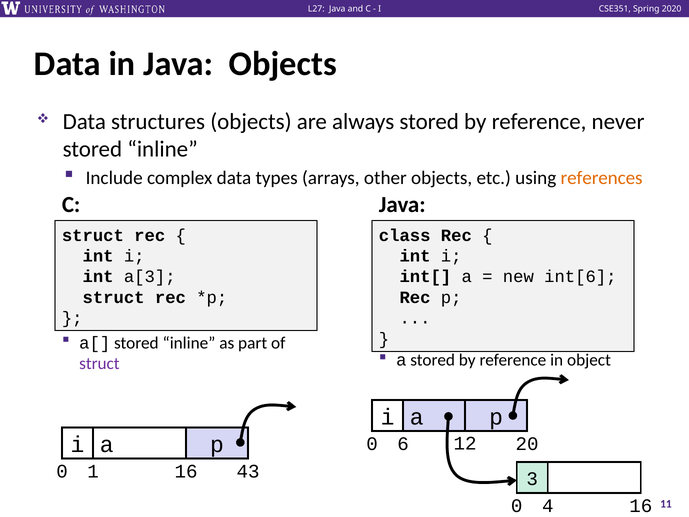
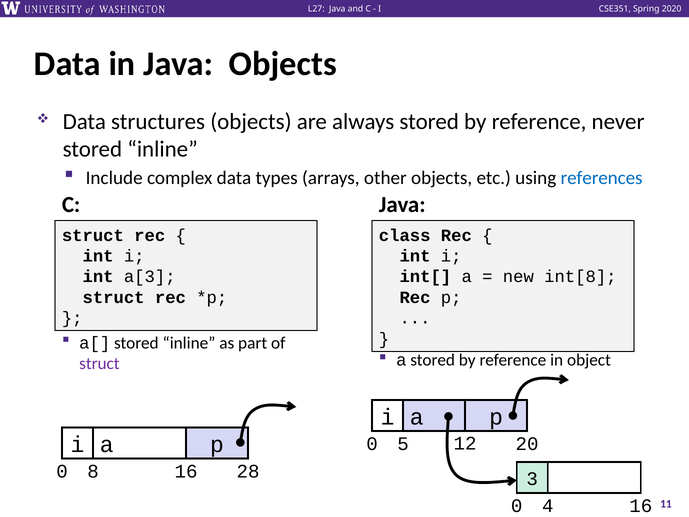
references colour: orange -> blue
int[6: int[6 -> int[8
6: 6 -> 5
1: 1 -> 8
43: 43 -> 28
